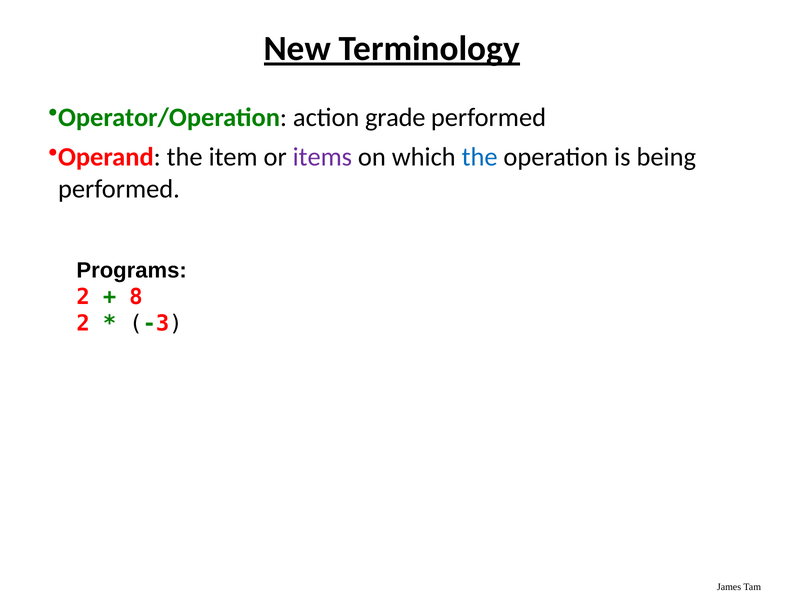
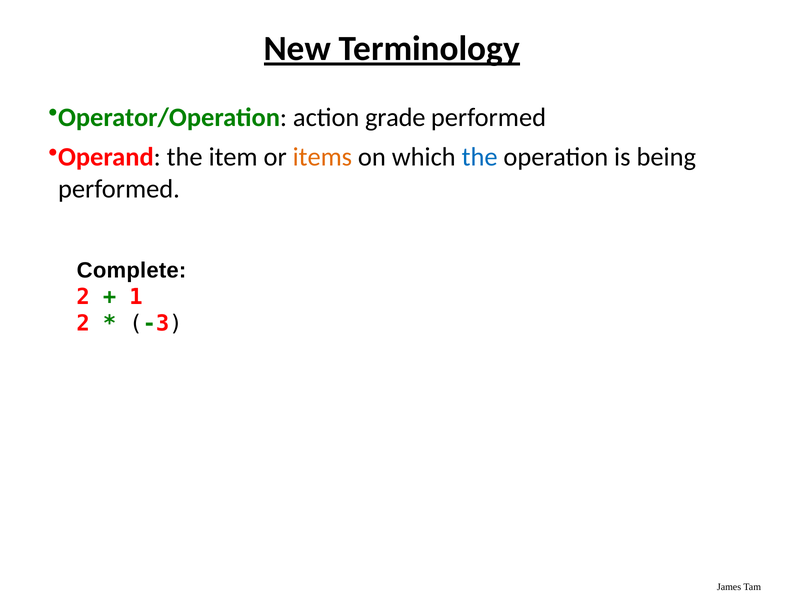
items colour: purple -> orange
Programs: Programs -> Complete
8: 8 -> 1
